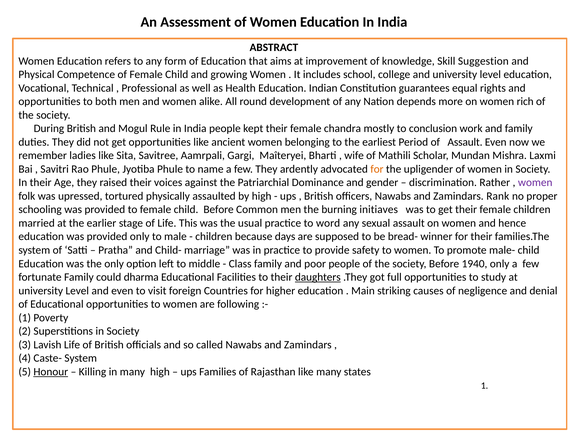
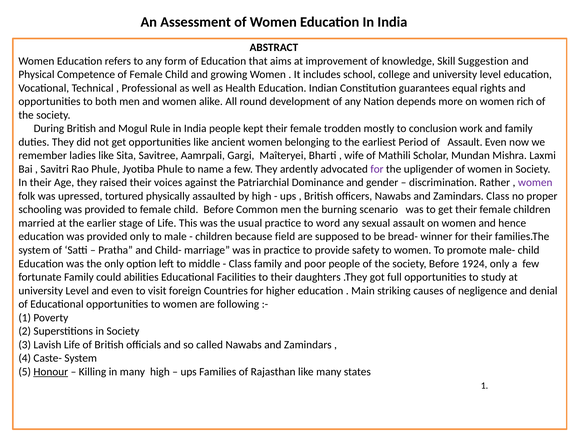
chandra: chandra -> trodden
for at (377, 169) colour: orange -> purple
Zamindars Rank: Rank -> Class
initiaves: initiaves -> scenario
days: days -> field
1940: 1940 -> 1924
dharma: dharma -> abilities
daughters underline: present -> none
